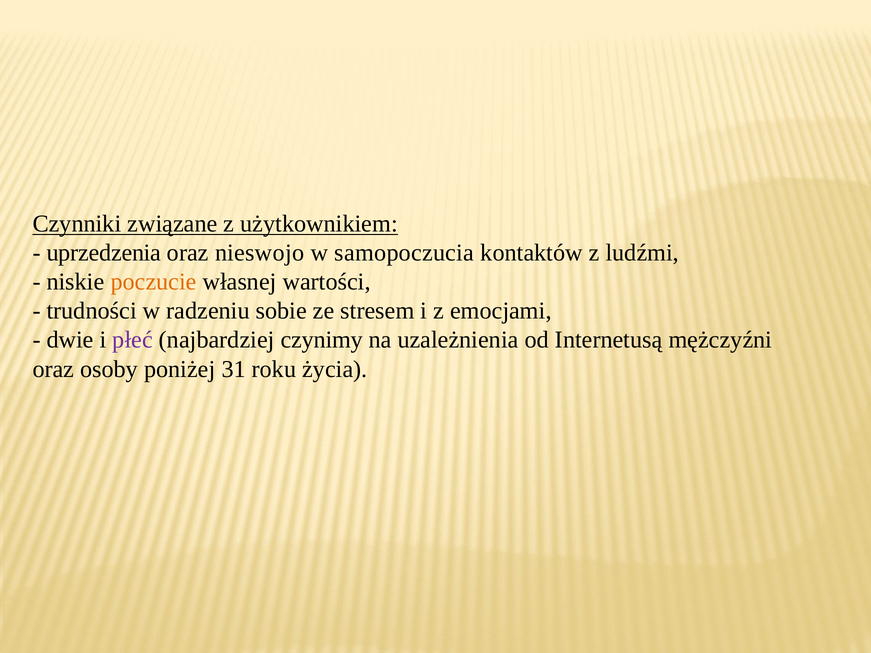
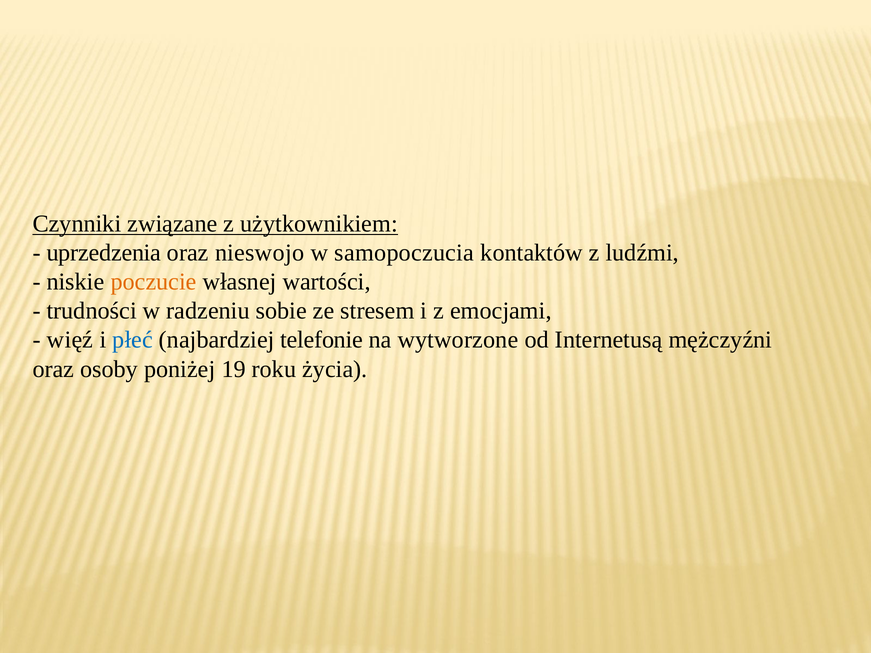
dwie: dwie -> więź
płeć colour: purple -> blue
czynimy: czynimy -> telefonie
uzależnienia: uzależnienia -> wytworzone
31: 31 -> 19
